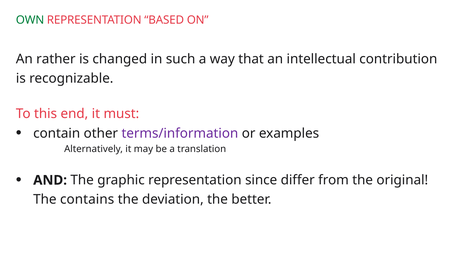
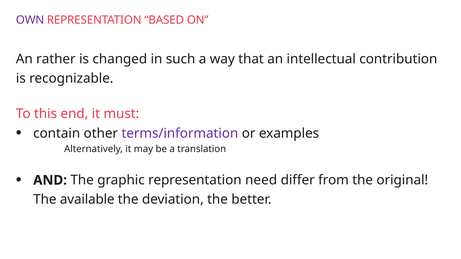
OWN colour: green -> purple
since: since -> need
contains: contains -> available
